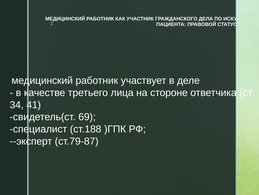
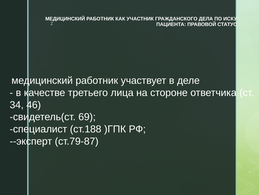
41: 41 -> 46
